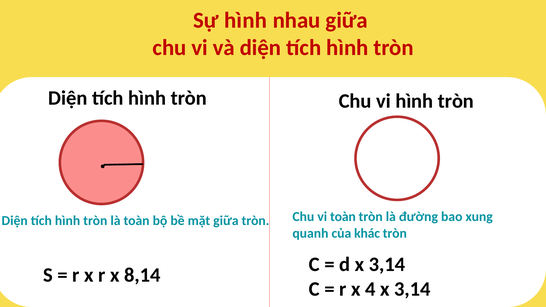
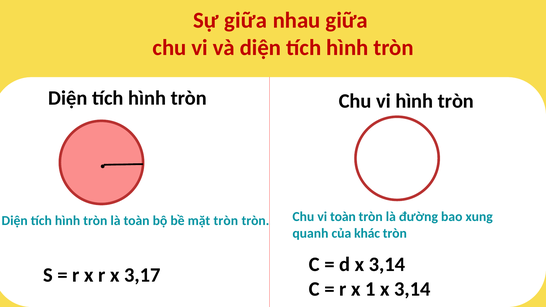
Sự hình: hình -> giữa
mặt giữa: giữa -> tròn
8,14: 8,14 -> 3,17
4: 4 -> 1
